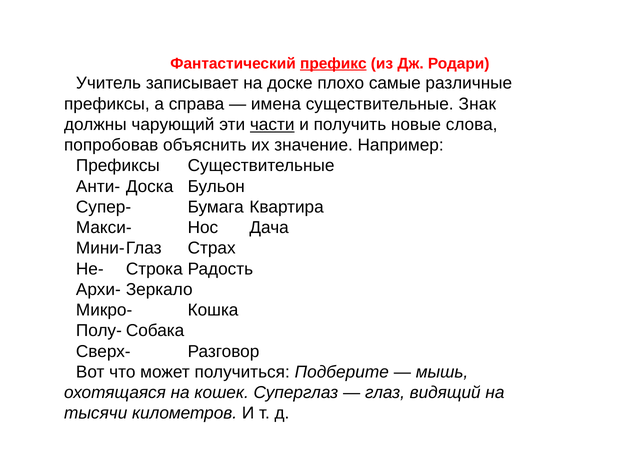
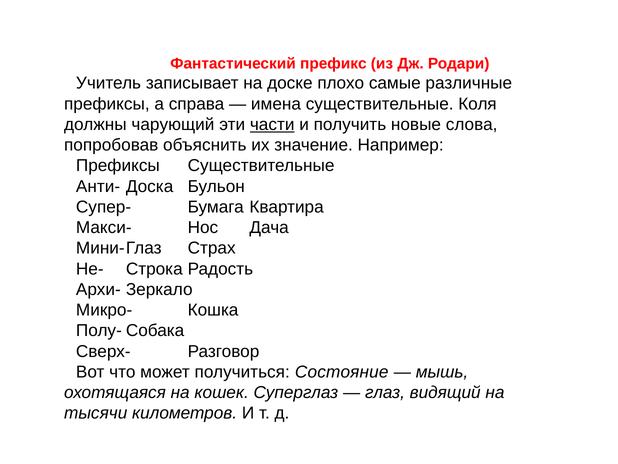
префикс underline: present -> none
Знак: Знак -> Коля
Подберите: Подберите -> Состояние
